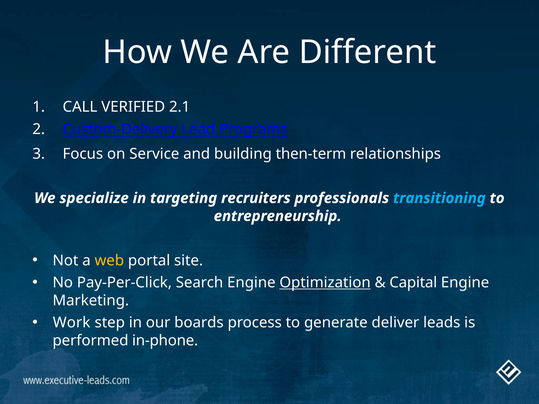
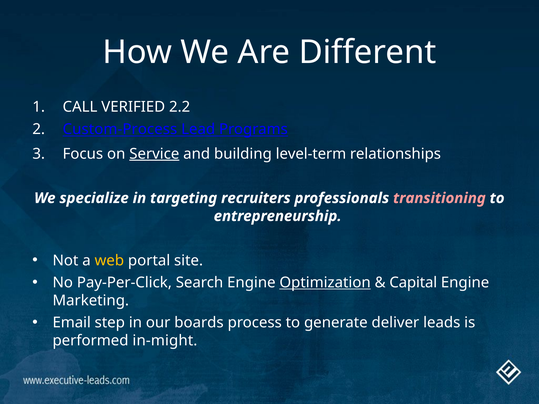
2.1: 2.1 -> 2.2
Custom-Delivery: Custom-Delivery -> Custom-Process
Service underline: none -> present
then-term: then-term -> level-term
transitioning colour: light blue -> pink
Work: Work -> Email
in-phone: in-phone -> in-might
